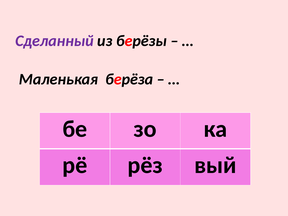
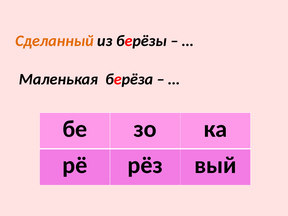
Сделанный colour: purple -> orange
